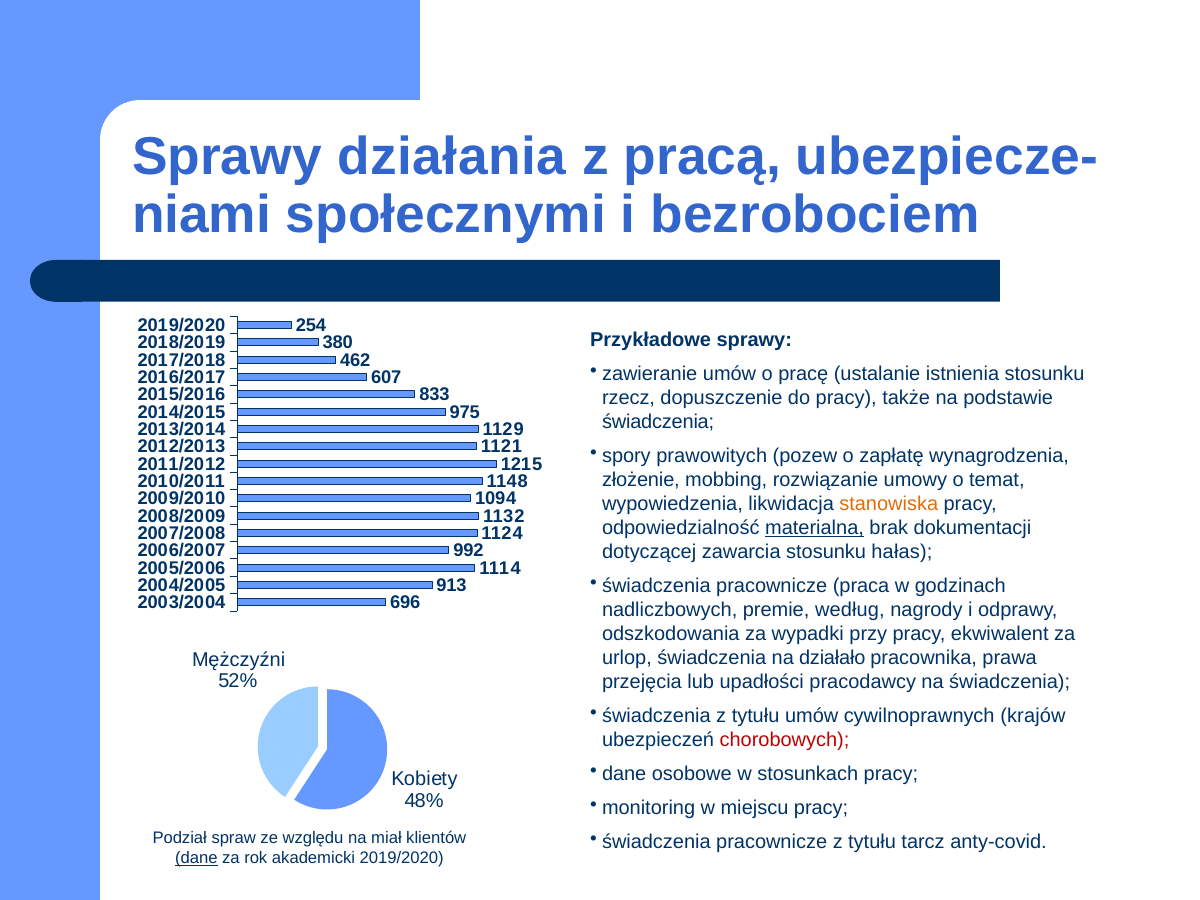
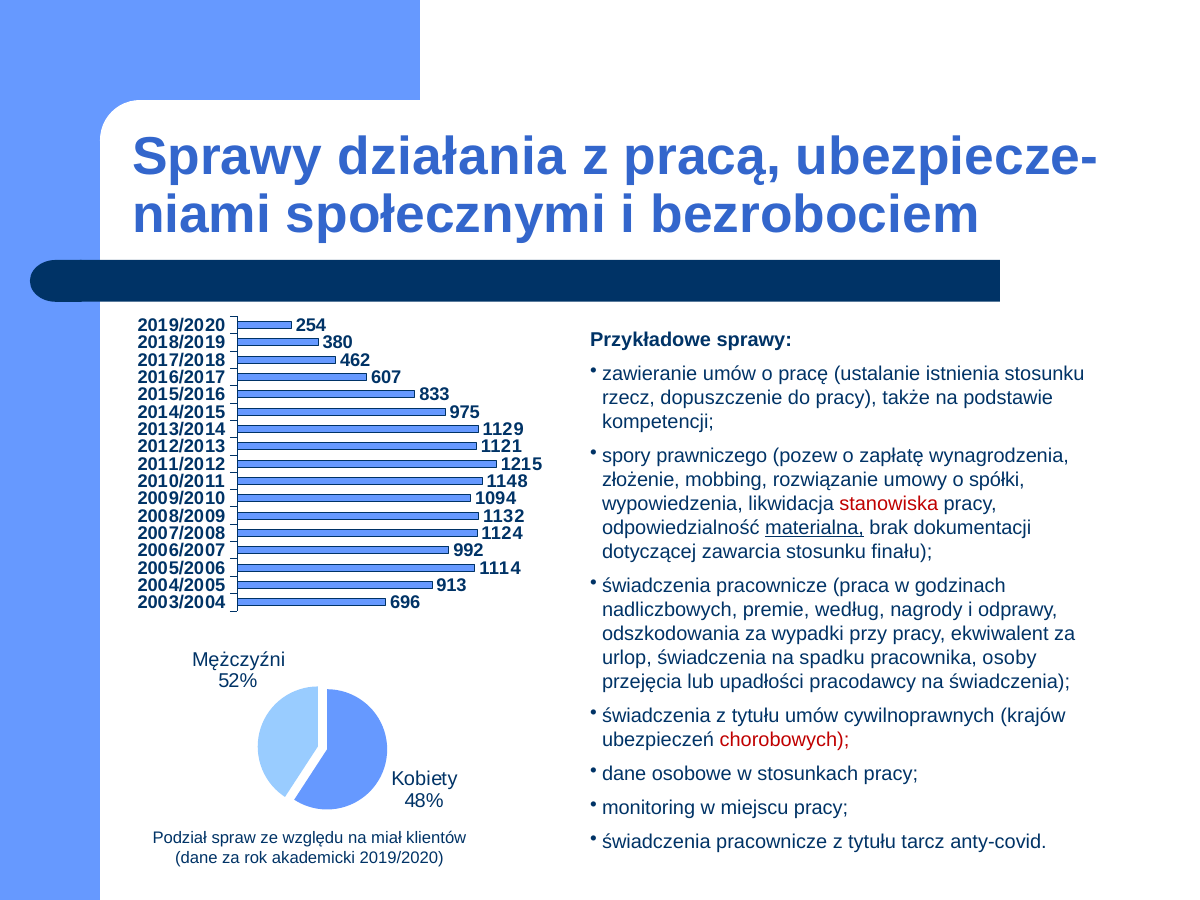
świadczenia at (658, 422): świadczenia -> kompetencji
prawowitych: prawowitych -> prawniczego
temat: temat -> spółki
stanowiska colour: orange -> red
hałas: hałas -> finału
działało: działało -> spadku
prawa: prawa -> osoby
dane at (196, 858) underline: present -> none
